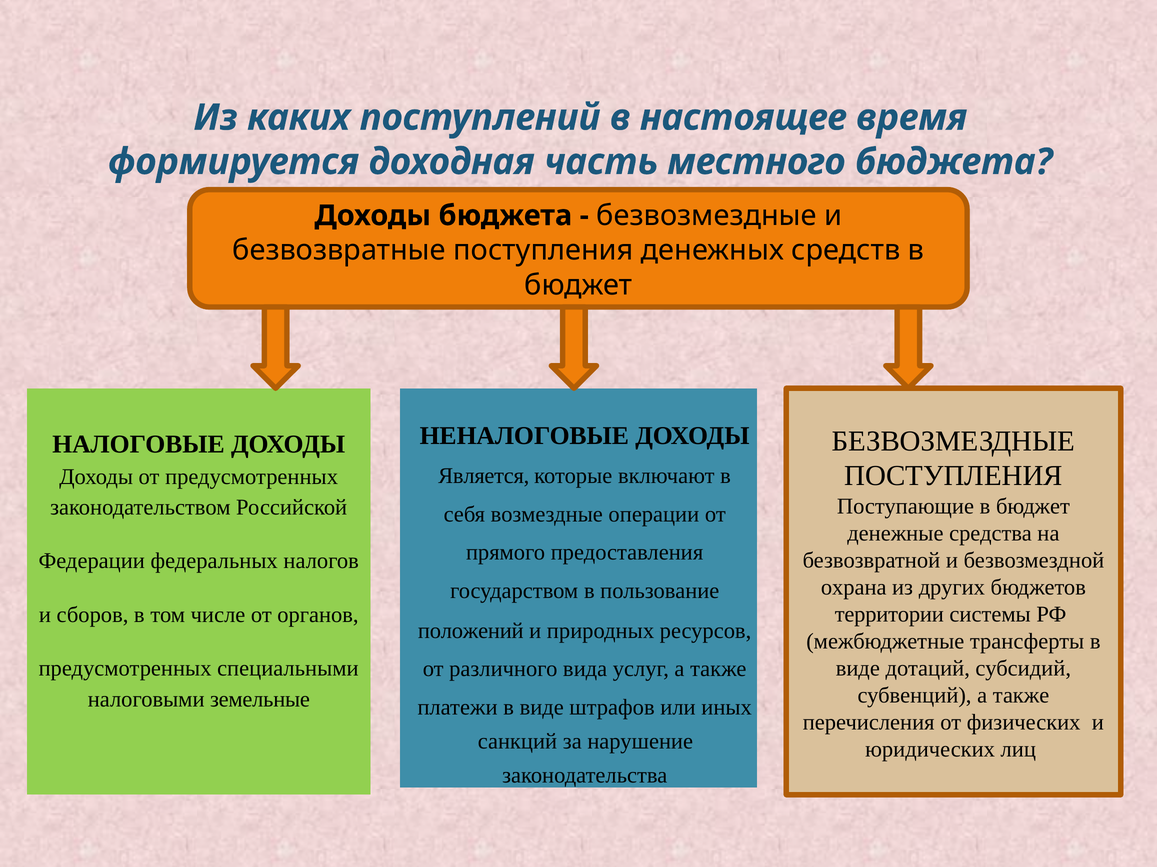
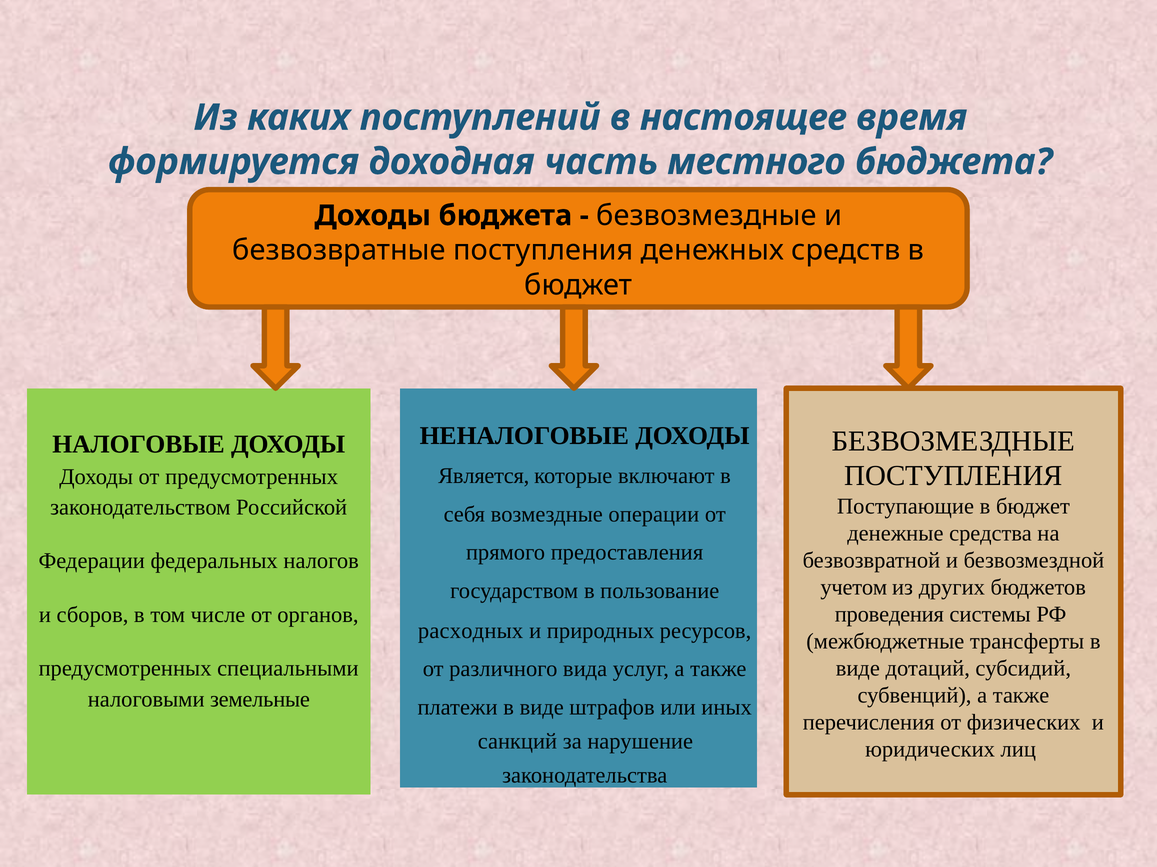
охрана: охрана -> учетом
территории: территории -> проведения
положений: положений -> расходных
